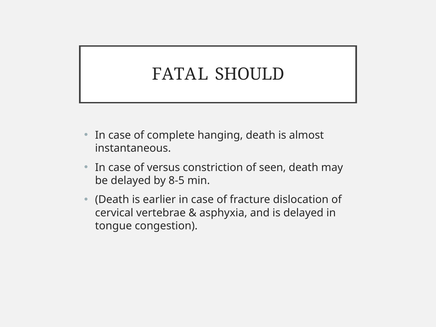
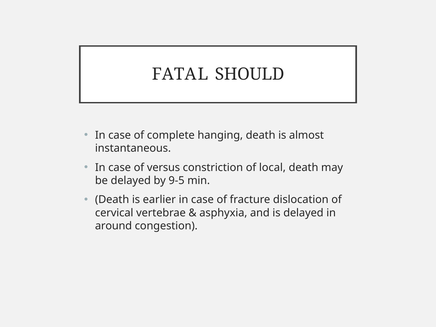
seen: seen -> local
8-5: 8-5 -> 9-5
tongue: tongue -> around
